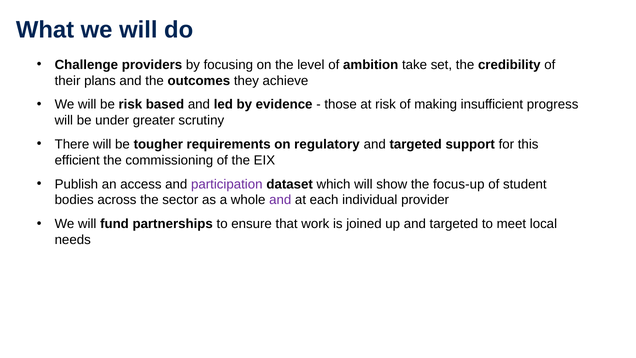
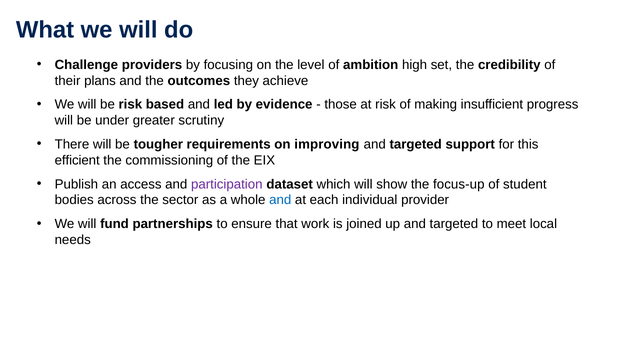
take: take -> high
regulatory: regulatory -> improving
and at (280, 200) colour: purple -> blue
